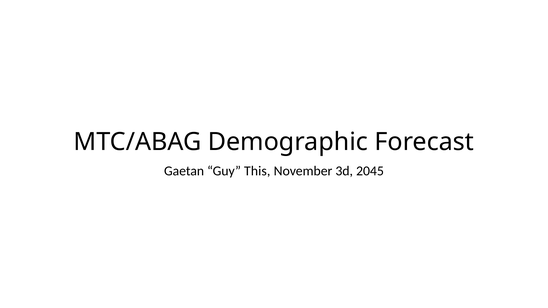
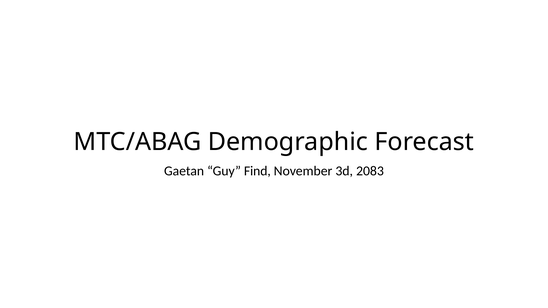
This: This -> Find
2045: 2045 -> 2083
